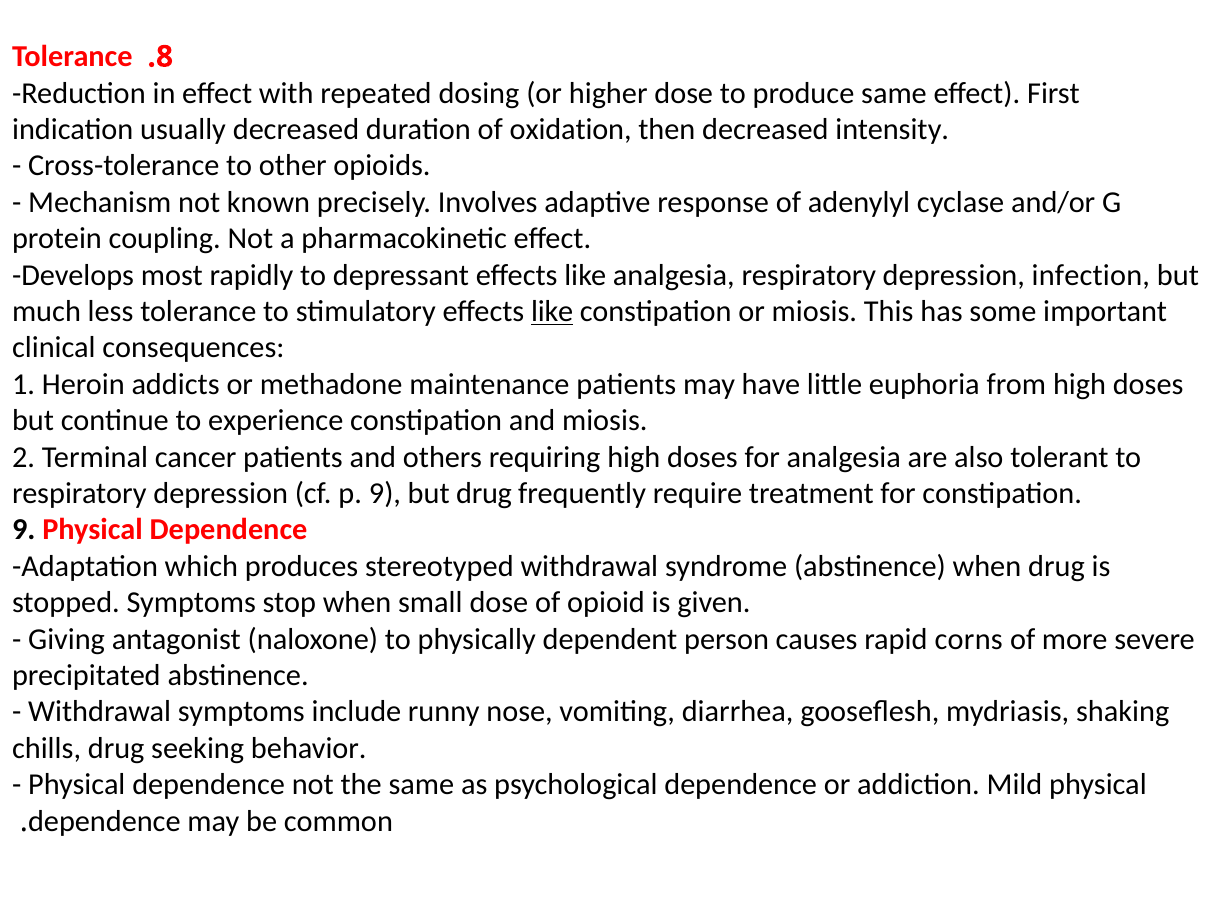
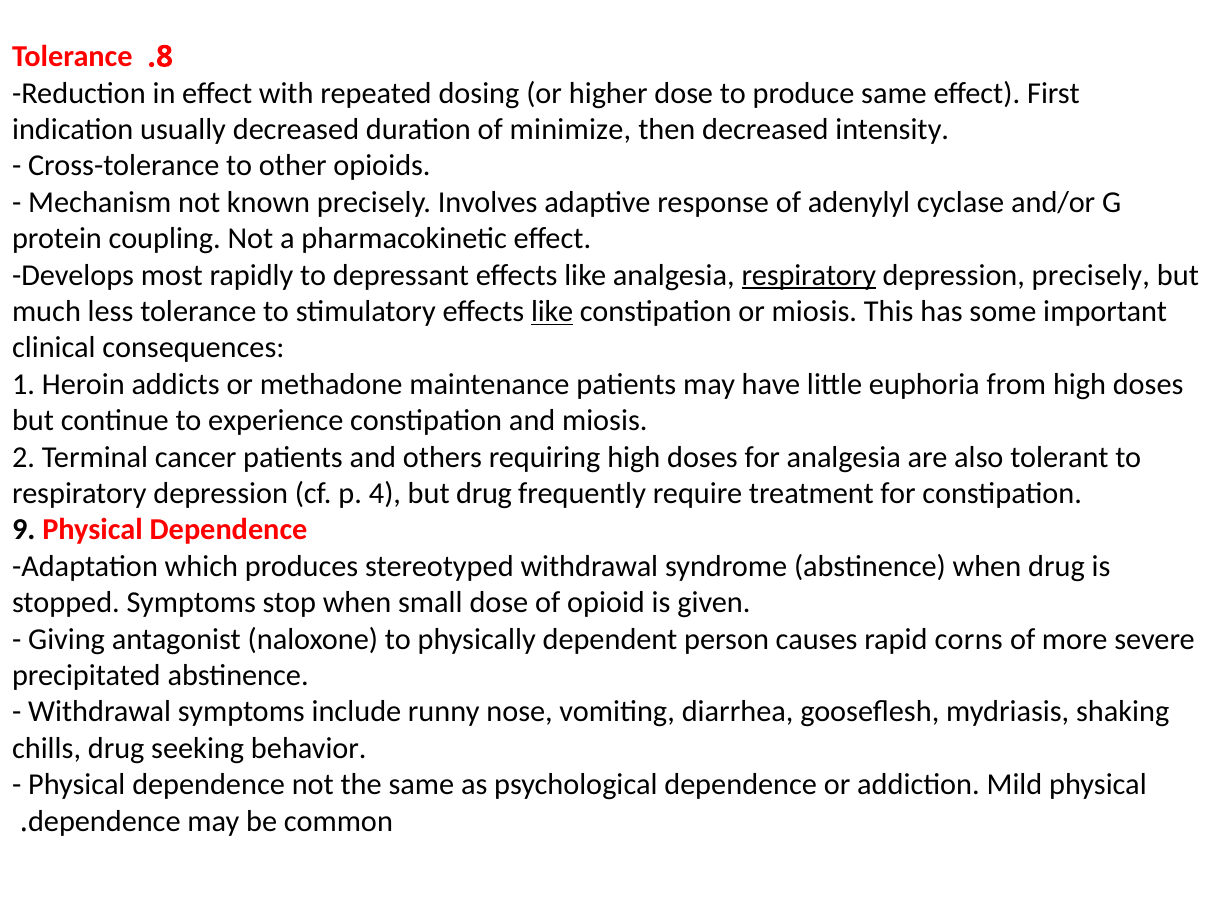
oxidation: oxidation -> minimize
respiratory at (809, 275) underline: none -> present
depression infection: infection -> precisely
p 9: 9 -> 4
